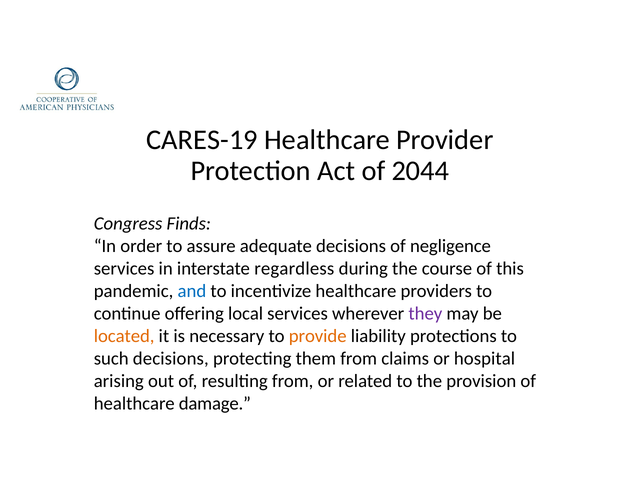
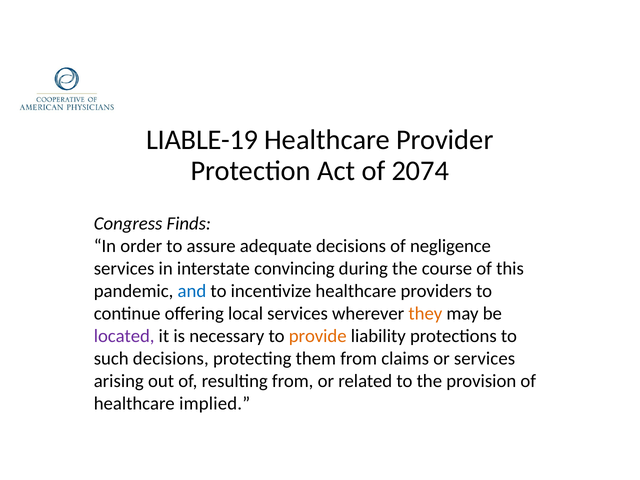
CARES-19: CARES-19 -> LIABLE-19
2044: 2044 -> 2074
regardless: regardless -> convincing
they colour: purple -> orange
located colour: orange -> purple
or hospital: hospital -> services
damage: damage -> implied
